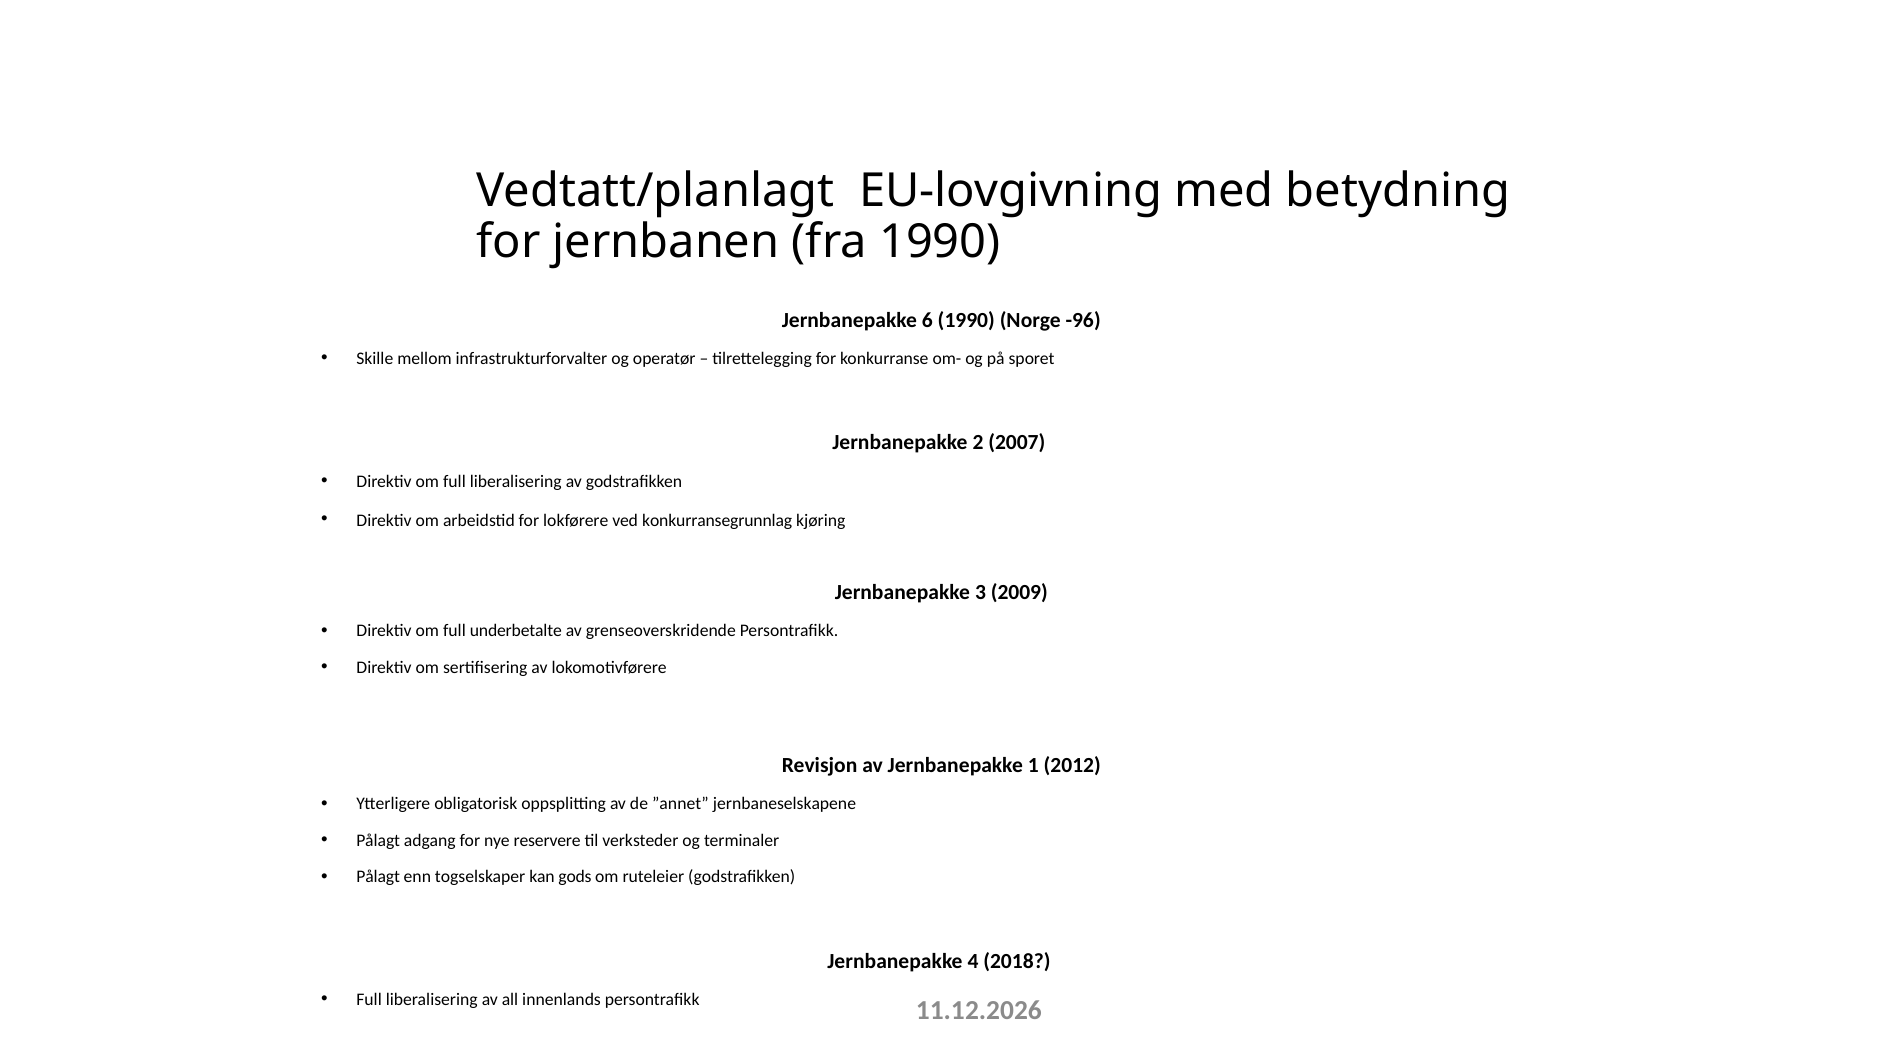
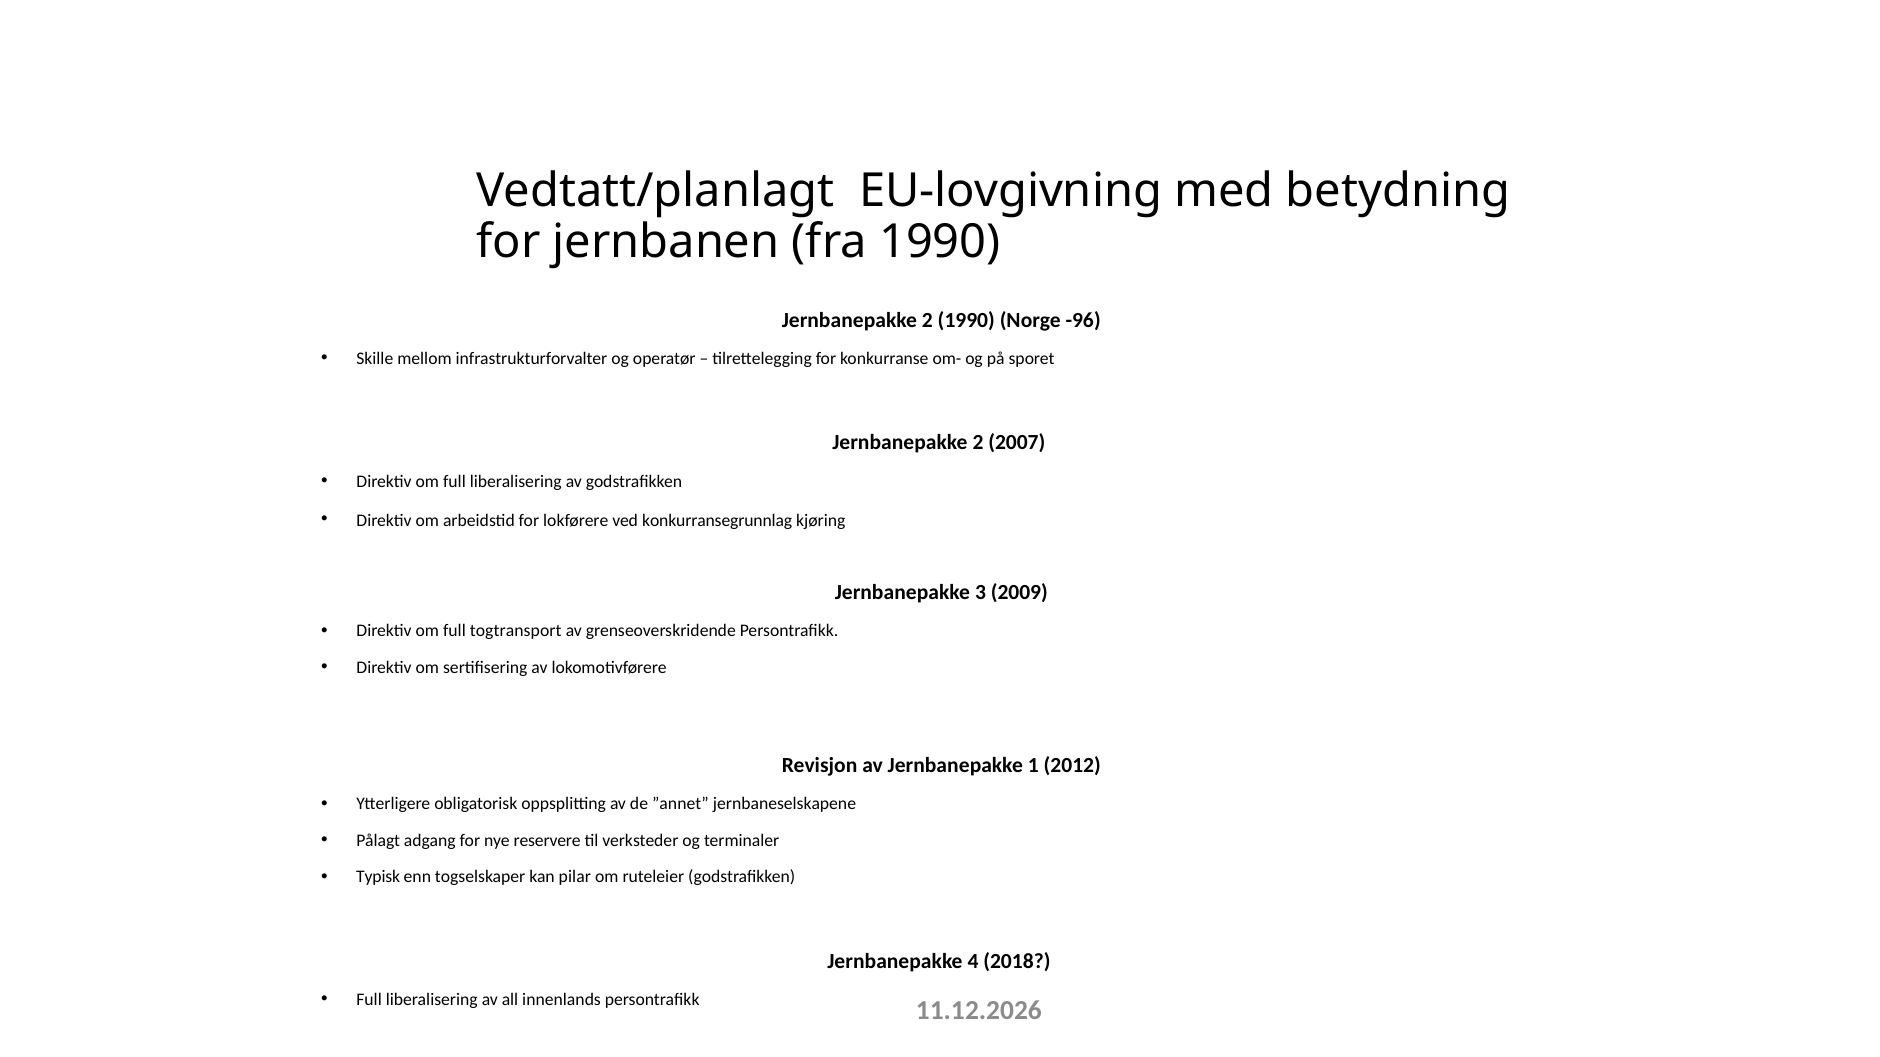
6 at (927, 320): 6 -> 2
underbetalte: underbetalte -> togtransport
Pålagt at (378, 877): Pålagt -> Typisk
gods: gods -> pilar
